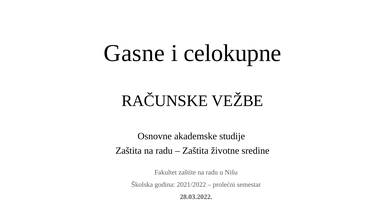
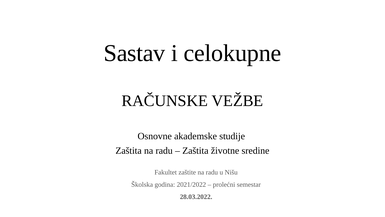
Gasne: Gasne -> Sastav
